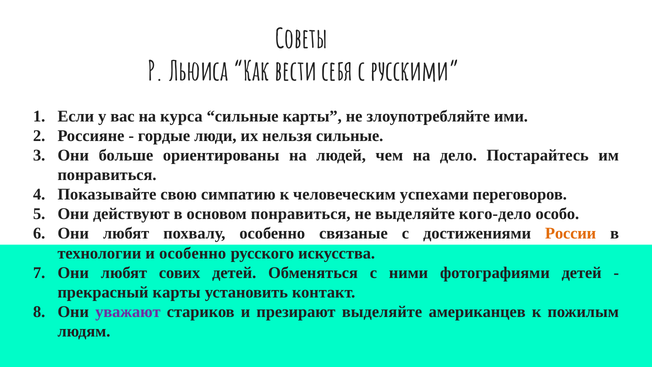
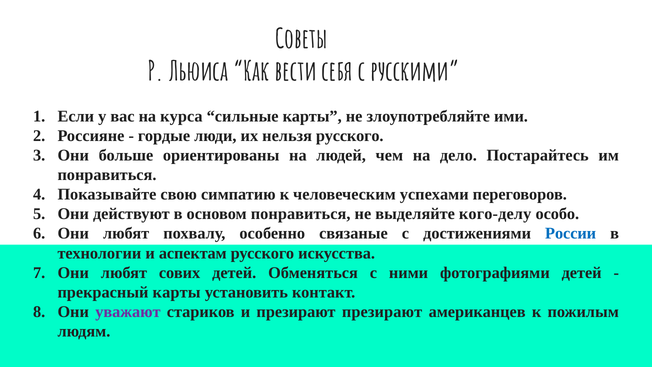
нельзя сильные: сильные -> русского
кого-дело: кого-дело -> кого-делу
России colour: orange -> blue
и особенно: особенно -> аспектам
презирают выделяйте: выделяйте -> презирают
